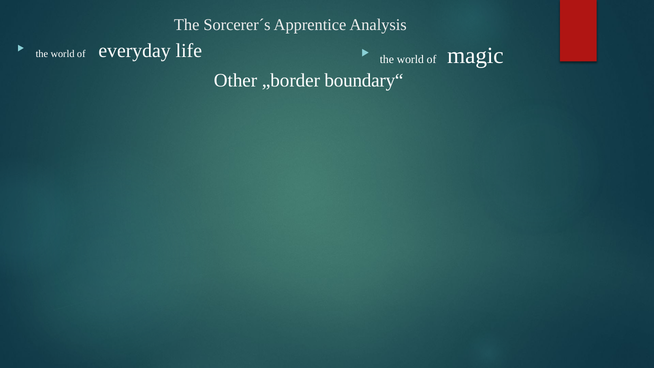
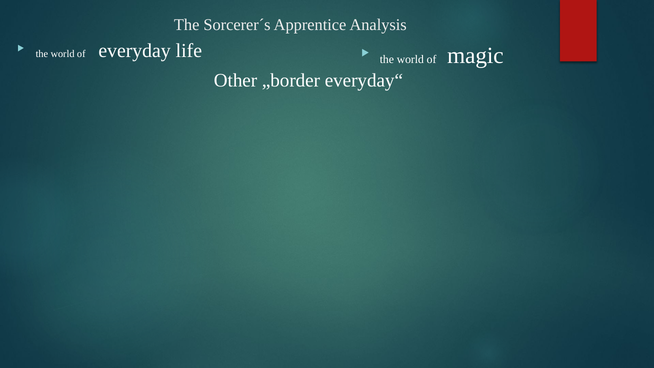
boundary“: boundary“ -> everyday“
